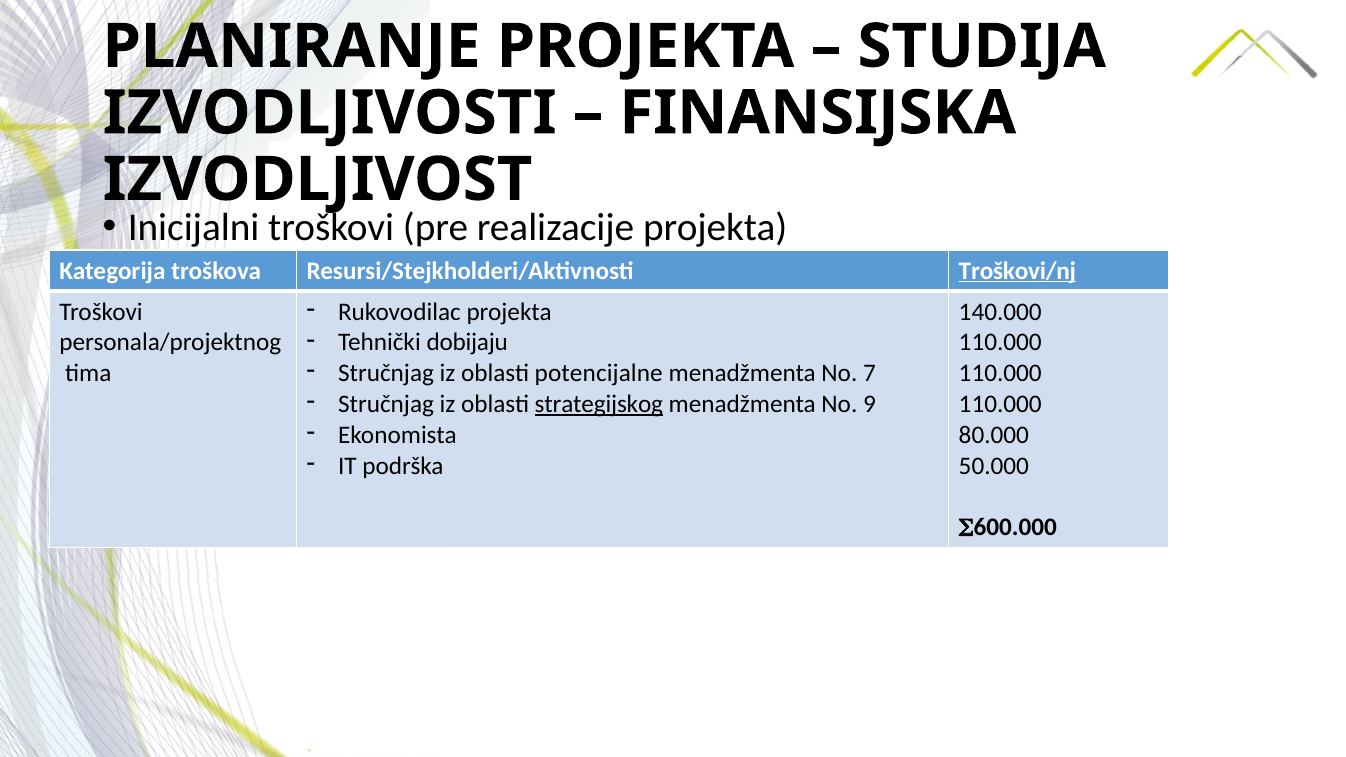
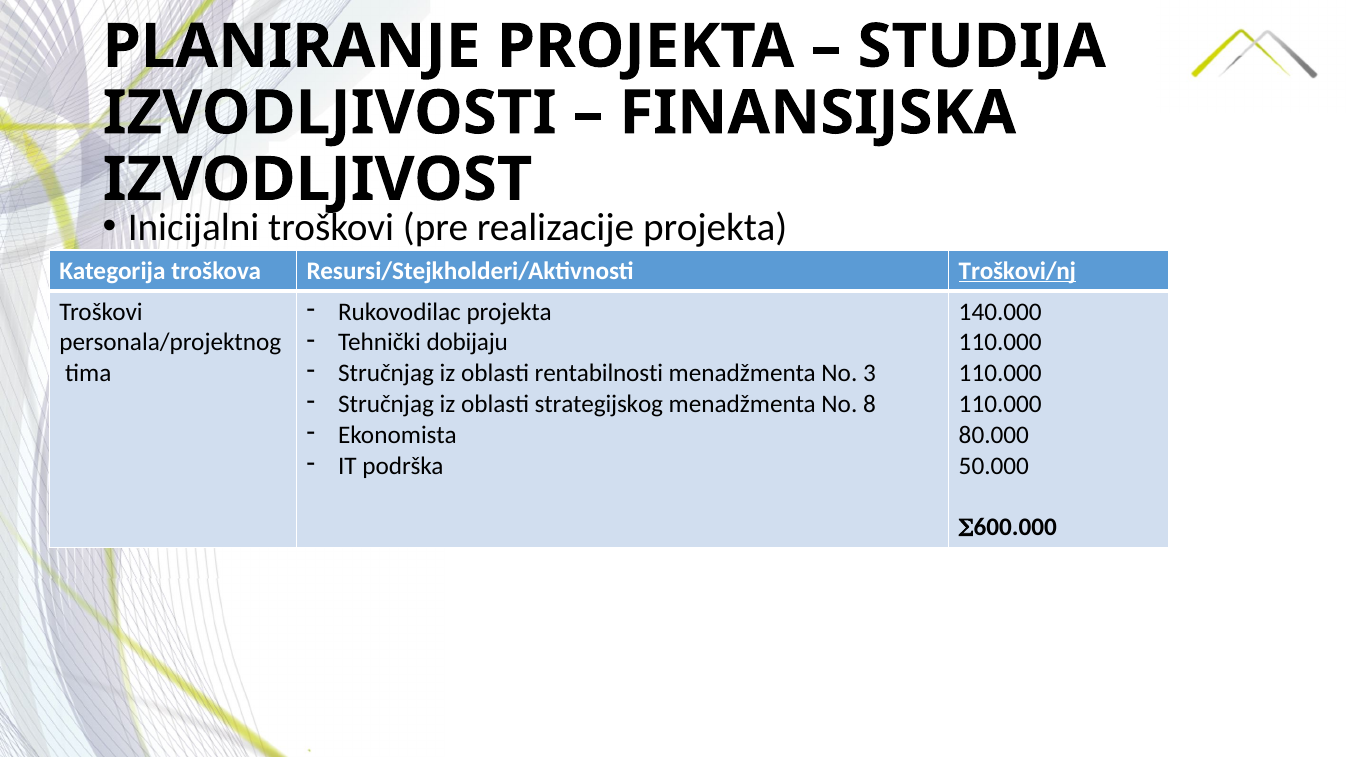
potencijalne: potencijalne -> rentabilnosti
7: 7 -> 3
strategijskog underline: present -> none
9: 9 -> 8
